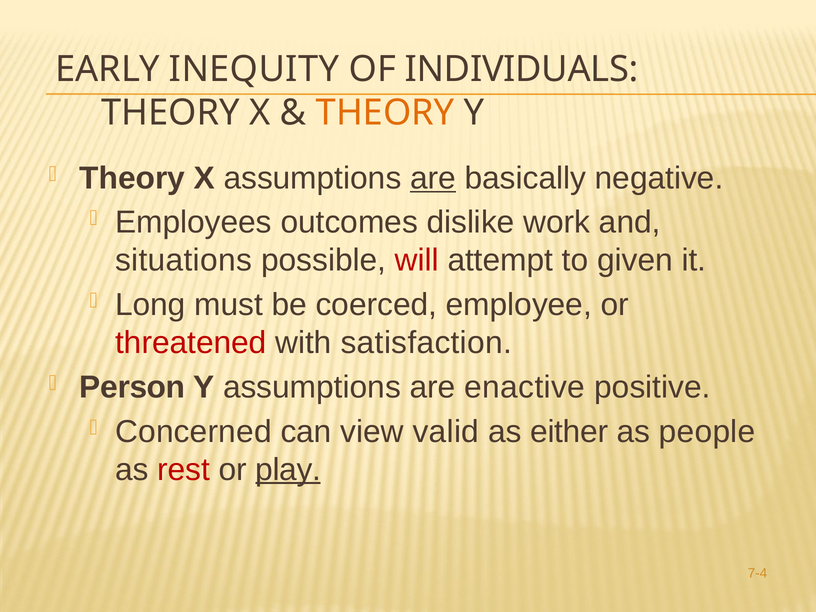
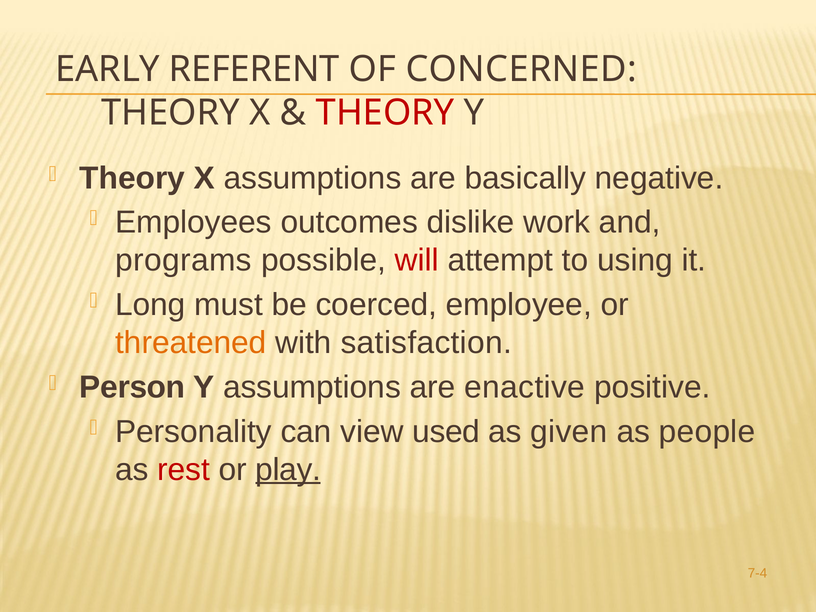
INEQUITY: INEQUITY -> REFERENT
INDIVIDUALS: INDIVIDUALS -> CONCERNED
THEORY at (385, 113) colour: orange -> red
are at (433, 178) underline: present -> none
situations: situations -> programs
given: given -> using
threatened colour: red -> orange
Concerned: Concerned -> Personality
valid: valid -> used
either: either -> given
